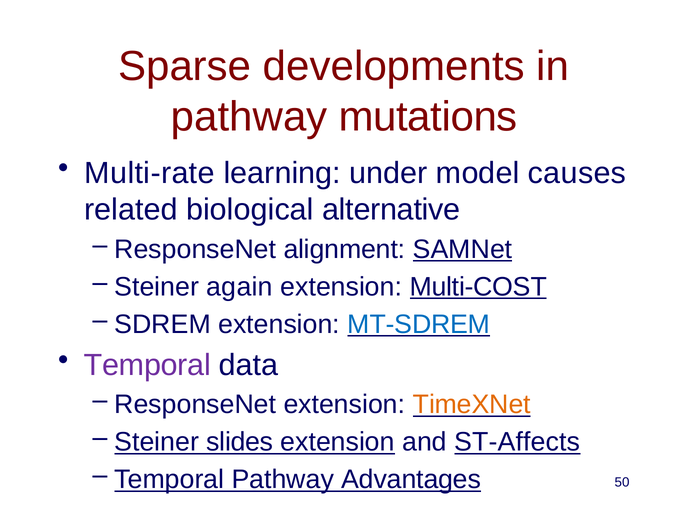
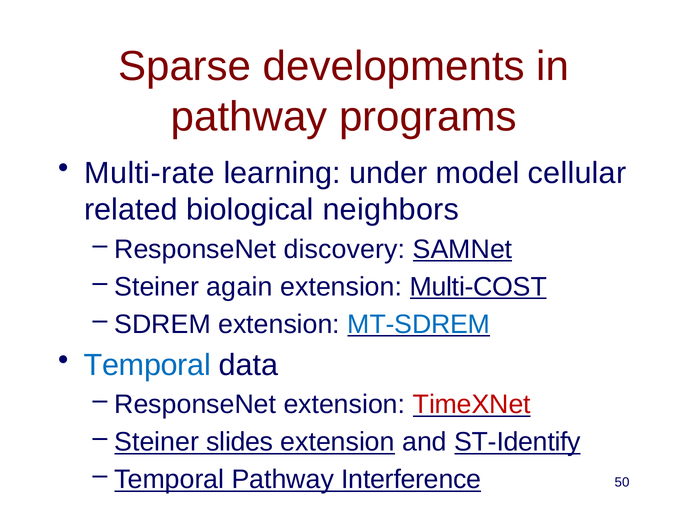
mutations: mutations -> programs
causes: causes -> cellular
alternative: alternative -> neighbors
alignment: alignment -> discovery
Temporal at (147, 365) colour: purple -> blue
TimeXNet colour: orange -> red
ST-Affects: ST-Affects -> ST-Identify
Advantages: Advantages -> Interference
